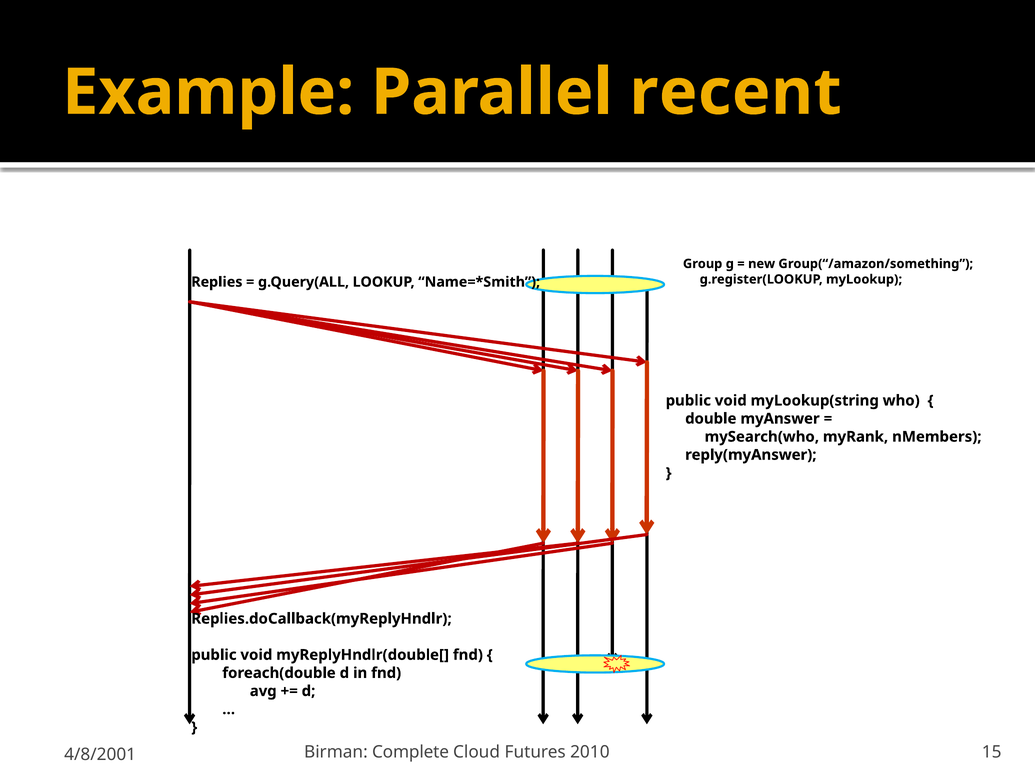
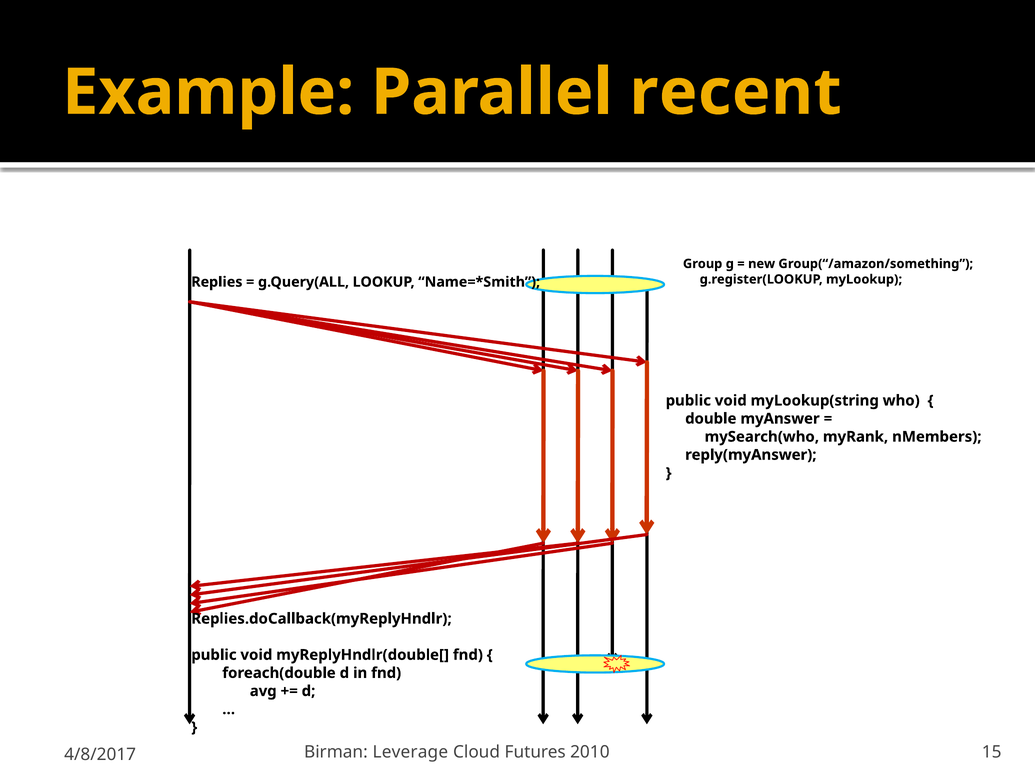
Complete: Complete -> Leverage
4/8/2001: 4/8/2001 -> 4/8/2017
